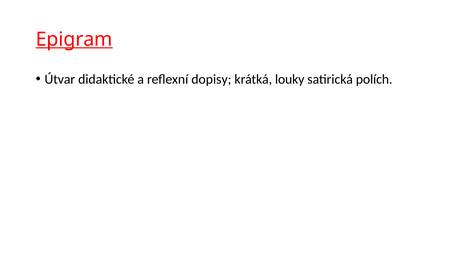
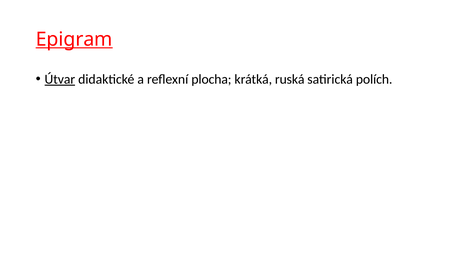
Útvar underline: none -> present
dopisy: dopisy -> plocha
louky: louky -> ruská
